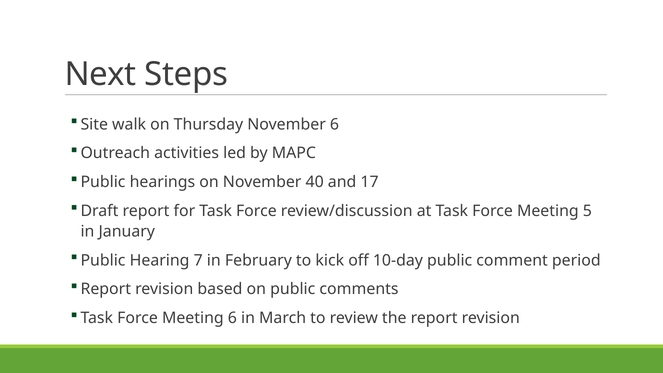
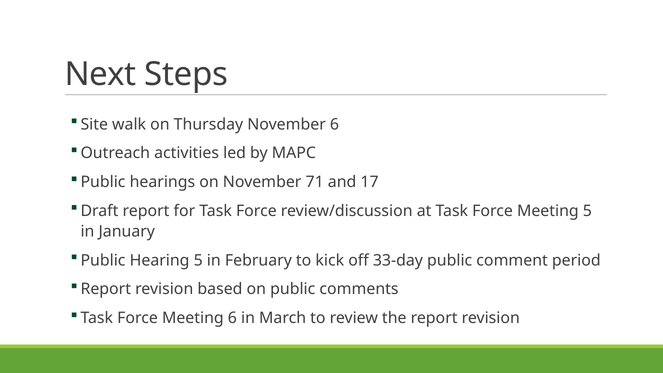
40: 40 -> 71
Hearing 7: 7 -> 5
10-day: 10-day -> 33-day
